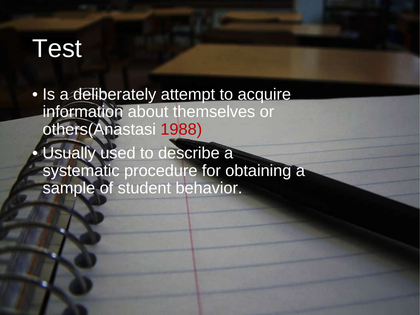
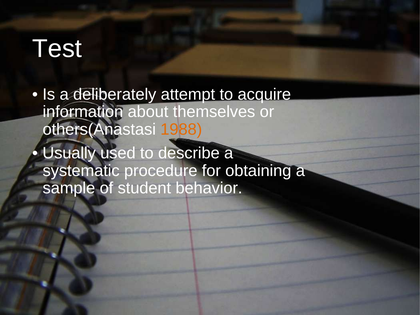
1988 colour: red -> orange
